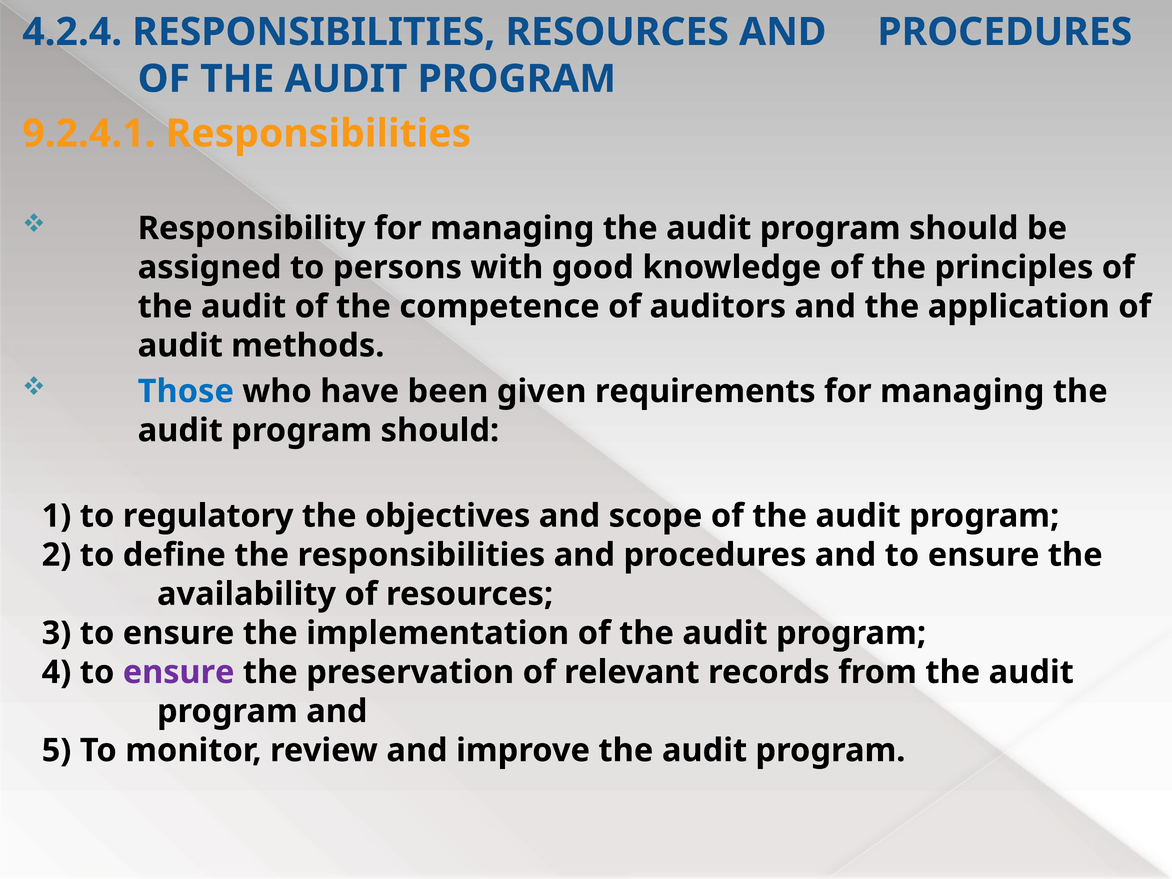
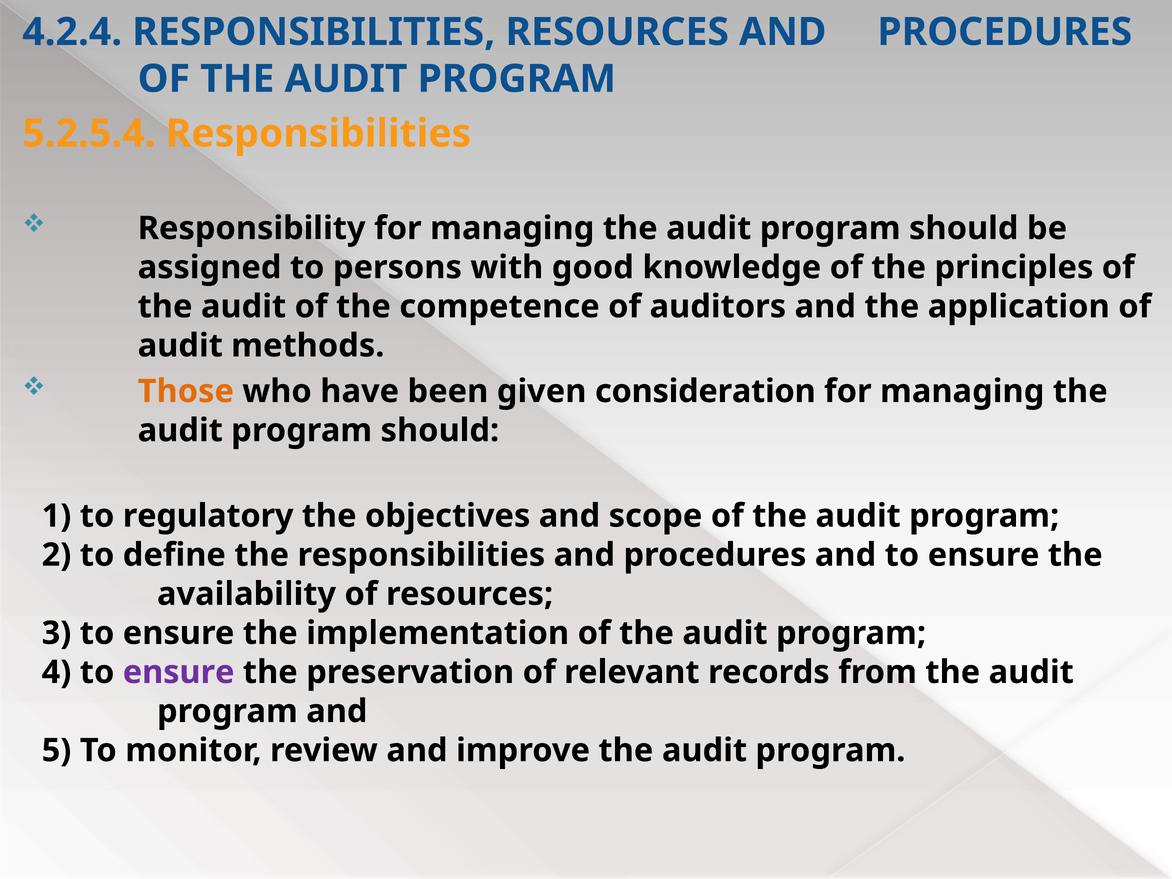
9.2.4.1: 9.2.4.1 -> 5.2.5.4
Those colour: blue -> orange
requirements: requirements -> consideration
